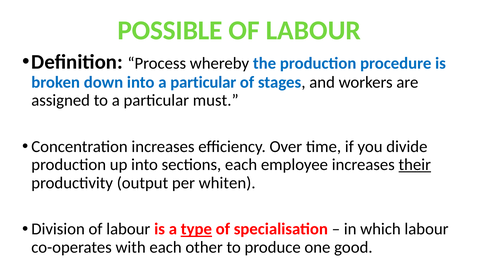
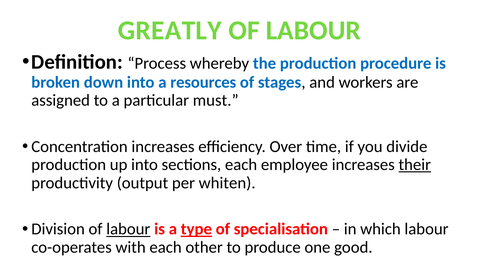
POSSIBLE: POSSIBLE -> GREATLY
into a particular: particular -> resources
labour at (128, 229) underline: none -> present
